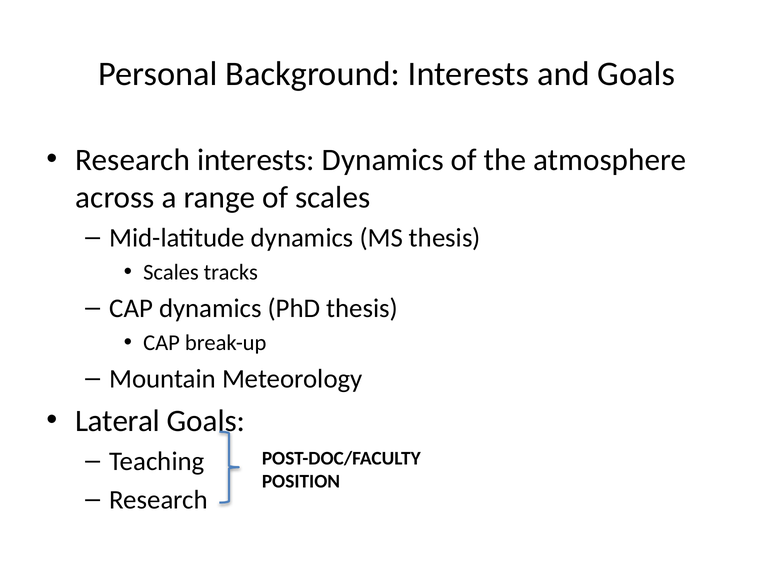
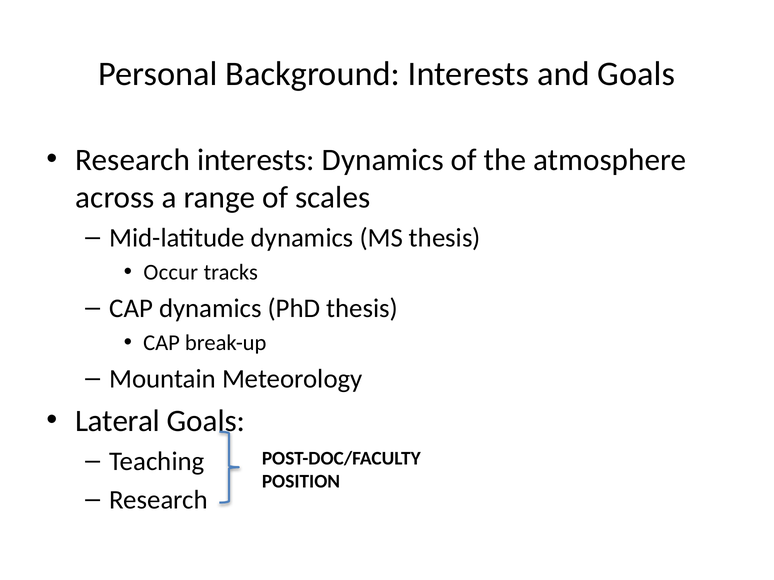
Scales at (171, 273): Scales -> Occur
